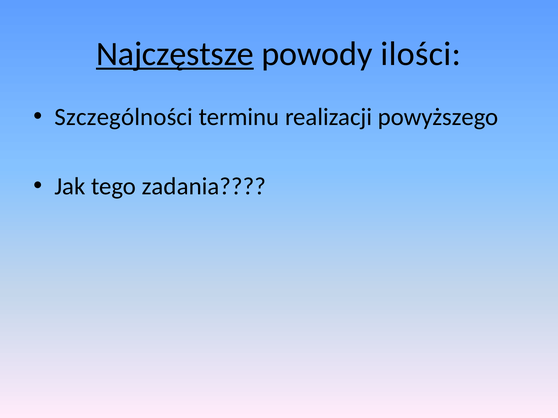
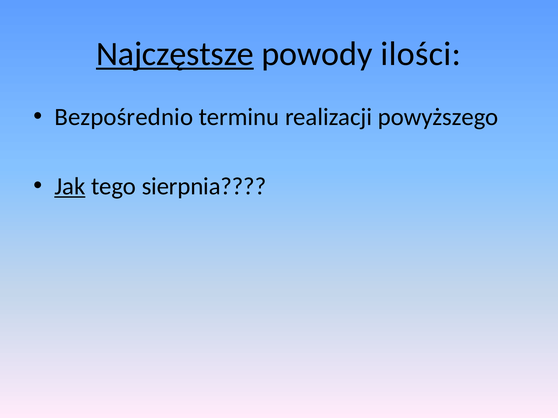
Szczególności: Szczególności -> Bezpośrednio
Jak underline: none -> present
zadania: zadania -> sierpnia
